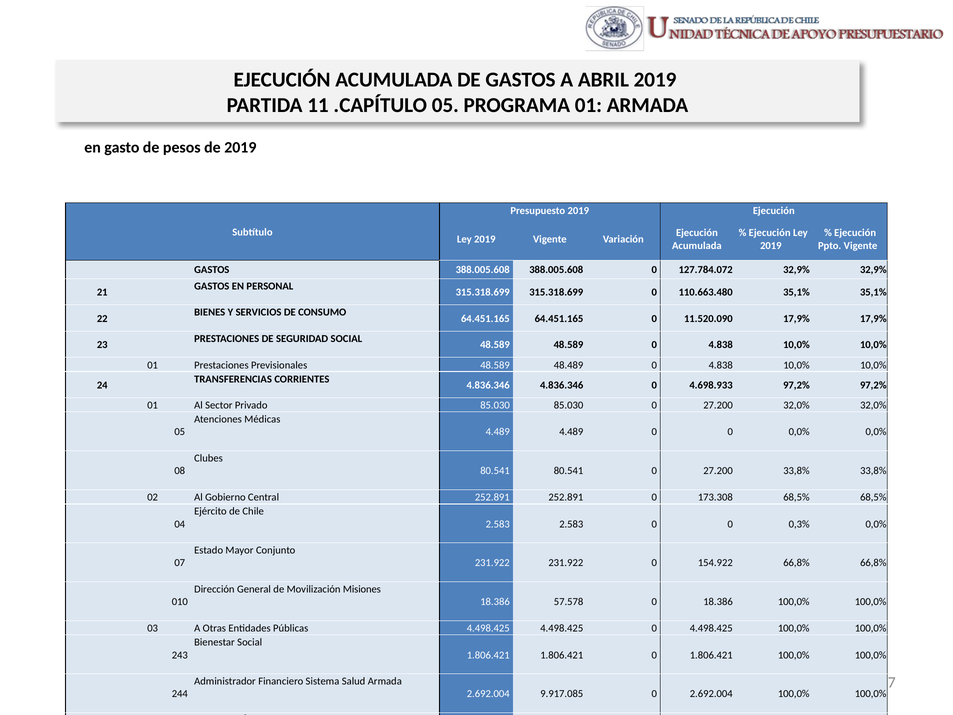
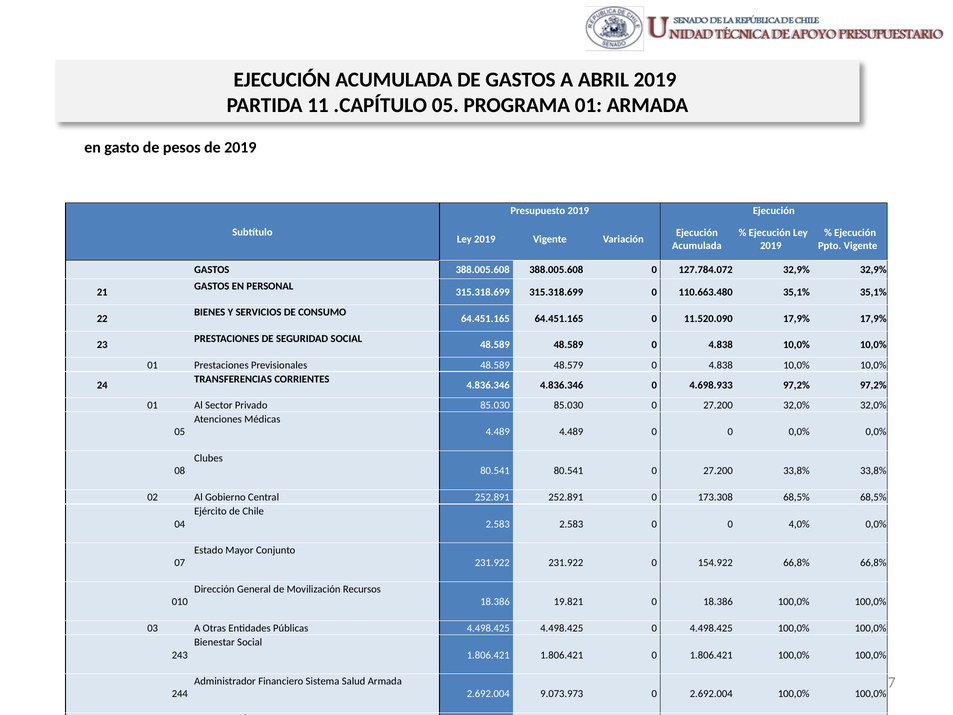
48.489: 48.489 -> 48.579
0,3%: 0,3% -> 4,0%
Misiones: Misiones -> Recursos
57.578: 57.578 -> 19.821
9.917.085: 9.917.085 -> 9.073.973
